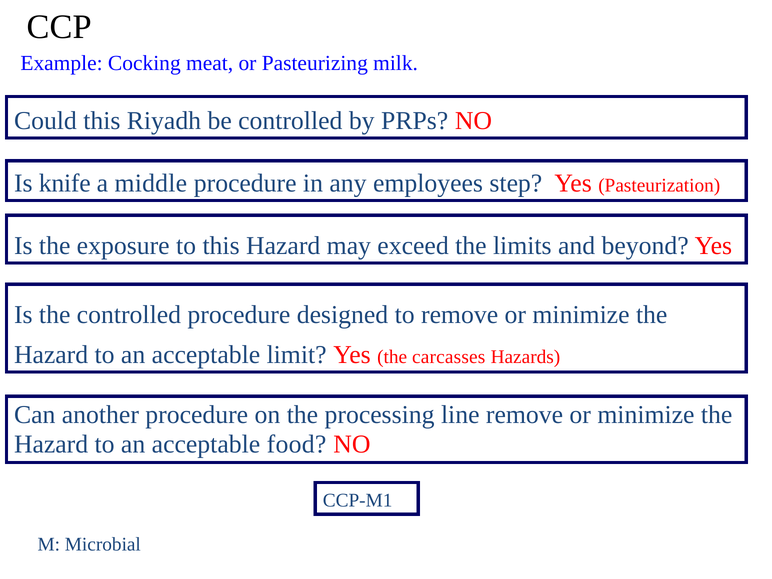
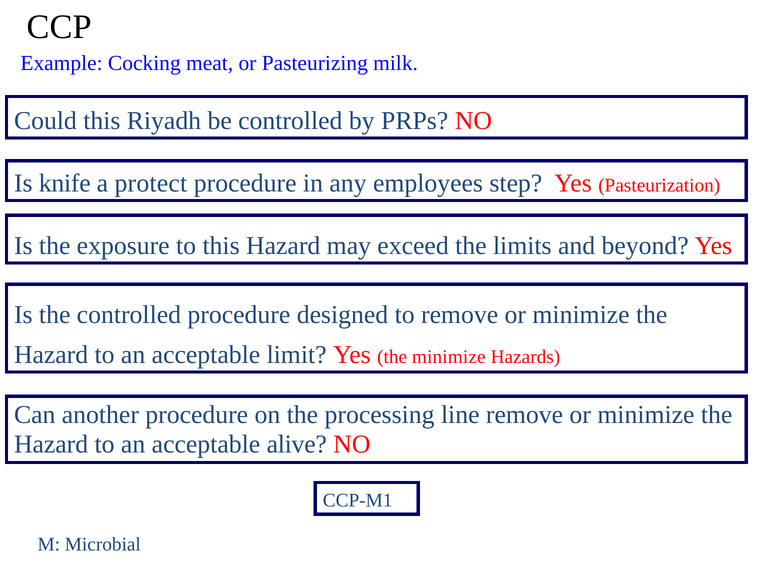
middle: middle -> protect
the carcasses: carcasses -> minimize
food: food -> alive
